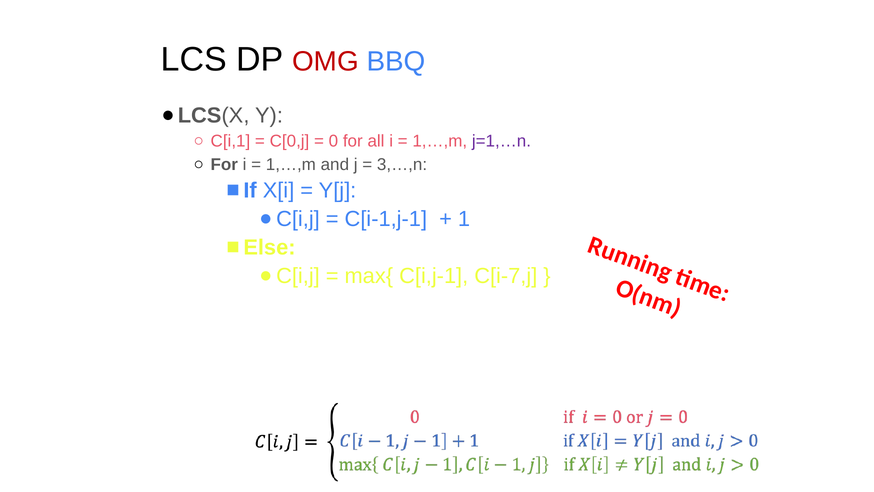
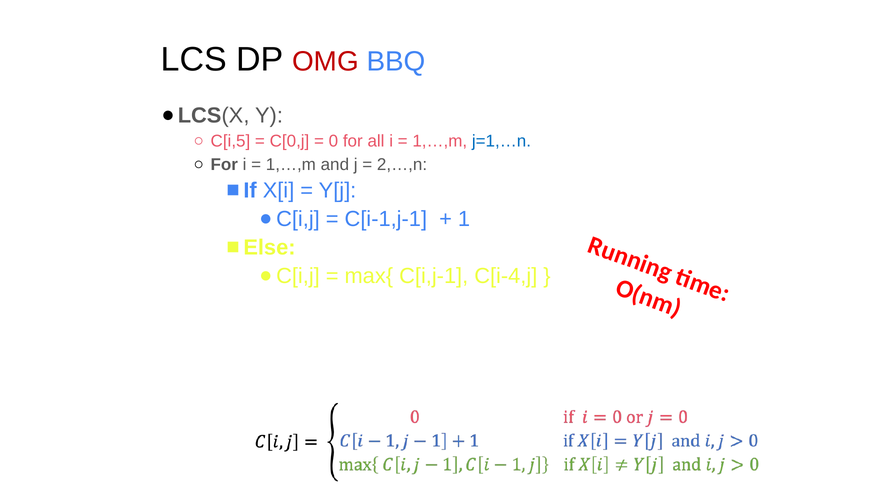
C[i,1: C[i,1 -> C[i,5
j=1,…n colour: purple -> blue
3,…,n: 3,…,n -> 2,…,n
C[i-7,j: C[i-7,j -> C[i-4,j
